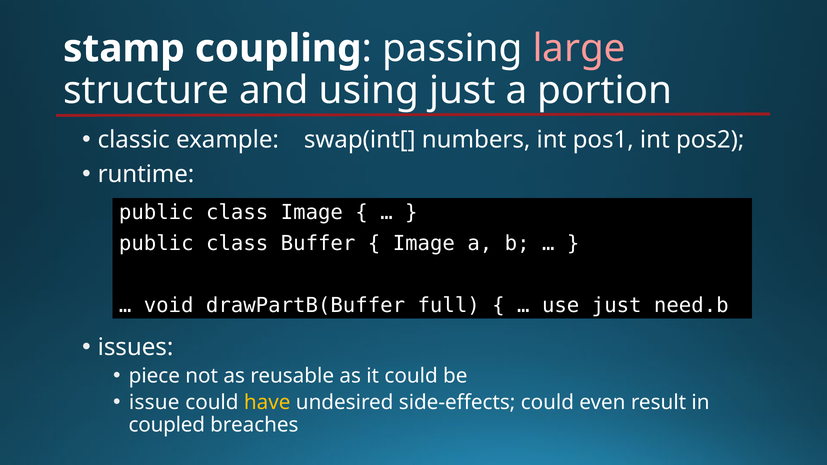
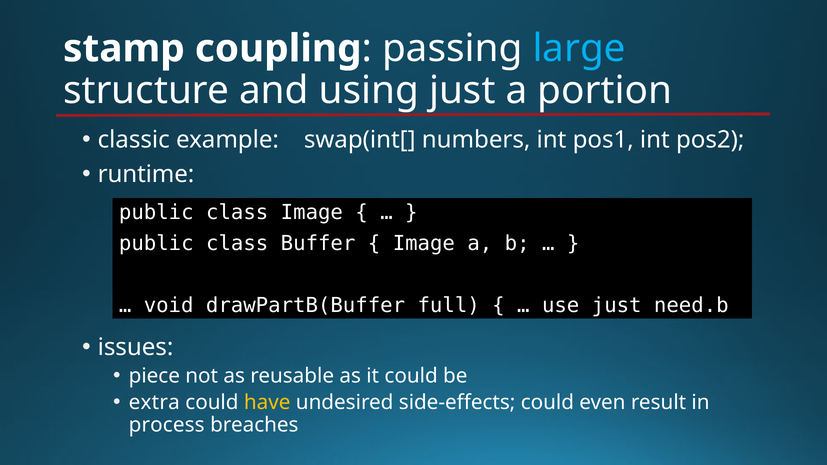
large colour: pink -> light blue
issue: issue -> extra
coupled: coupled -> process
